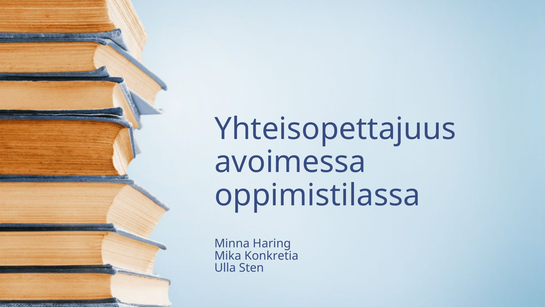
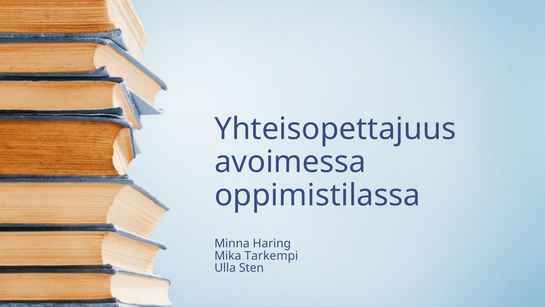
Konkretia: Konkretia -> Tarkempi
